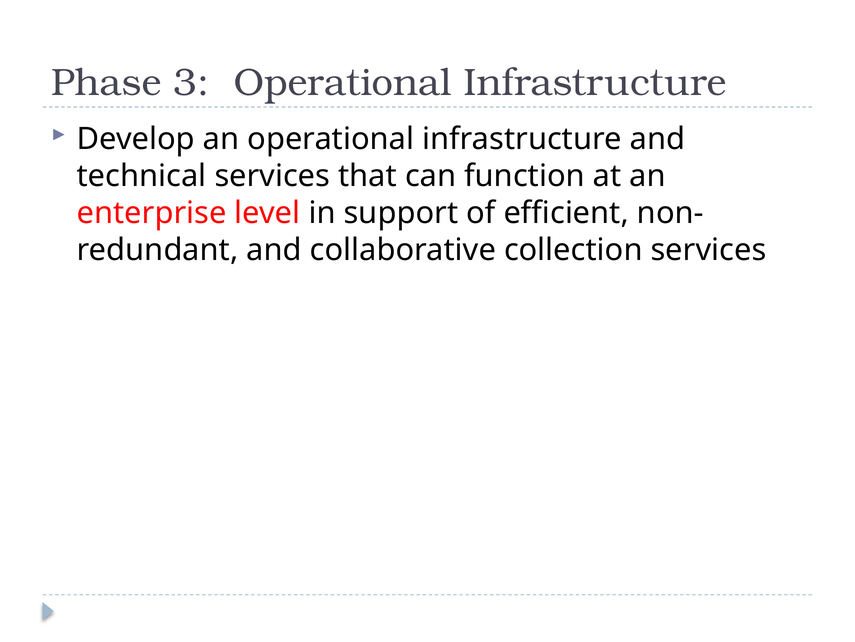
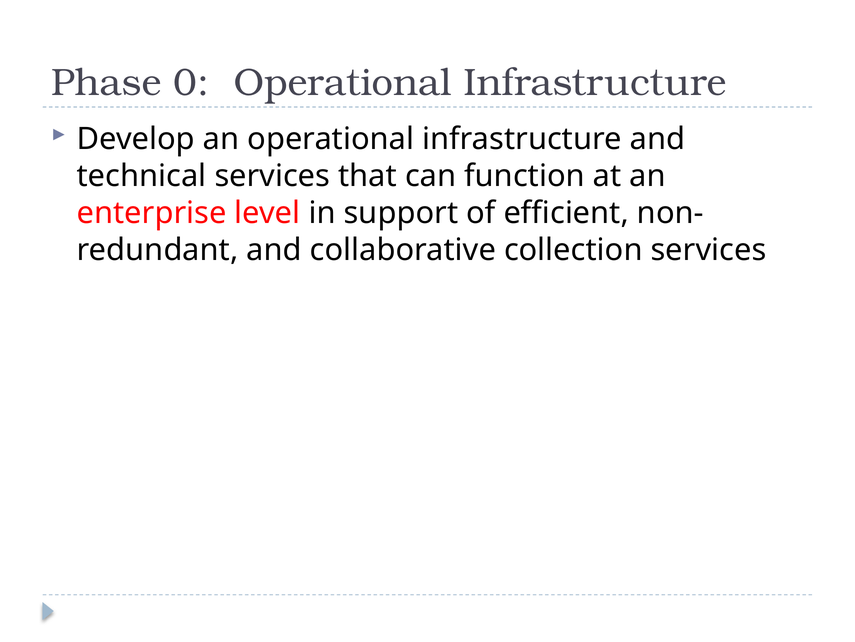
3: 3 -> 0
